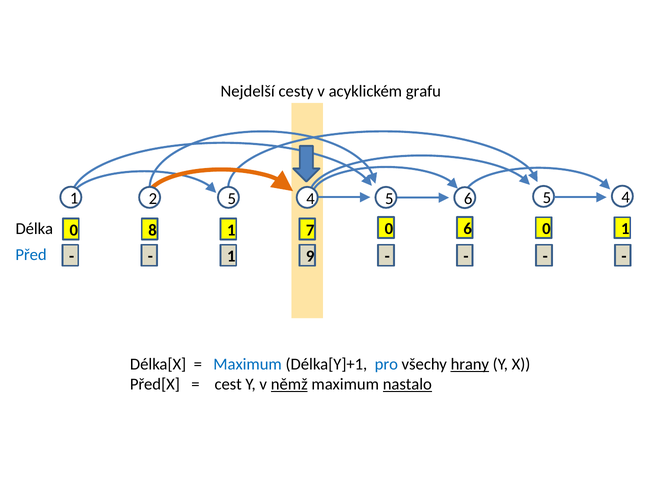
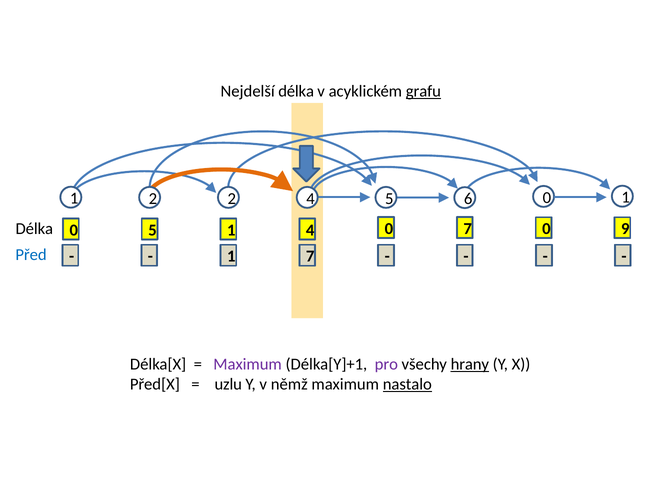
Nejdelší cesty: cesty -> délka
grafu underline: none -> present
2 5: 5 -> 2
6 4: 4 -> 1
5 at (547, 198): 5 -> 0
0 8: 8 -> 5
7 at (310, 230): 7 -> 4
0 6: 6 -> 7
0 1: 1 -> 9
1 9: 9 -> 7
Maximum at (248, 364) colour: blue -> purple
pro colour: blue -> purple
cest: cest -> uzlu
němž underline: present -> none
